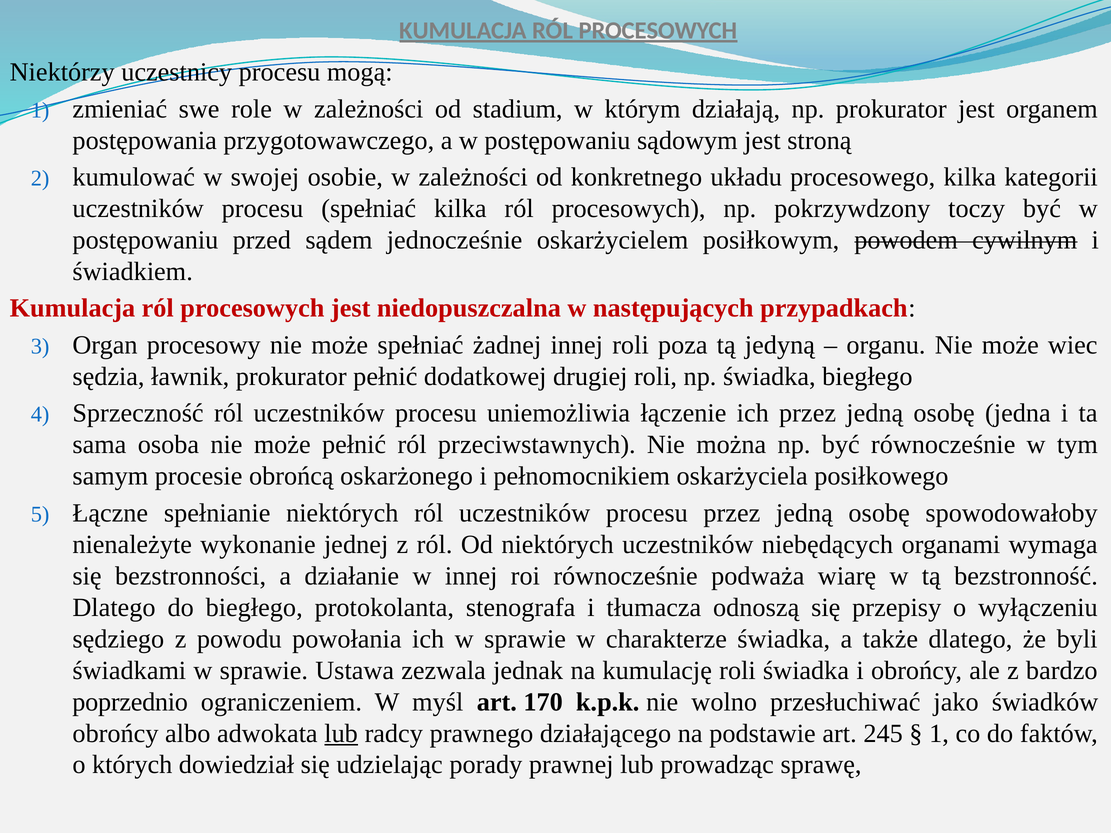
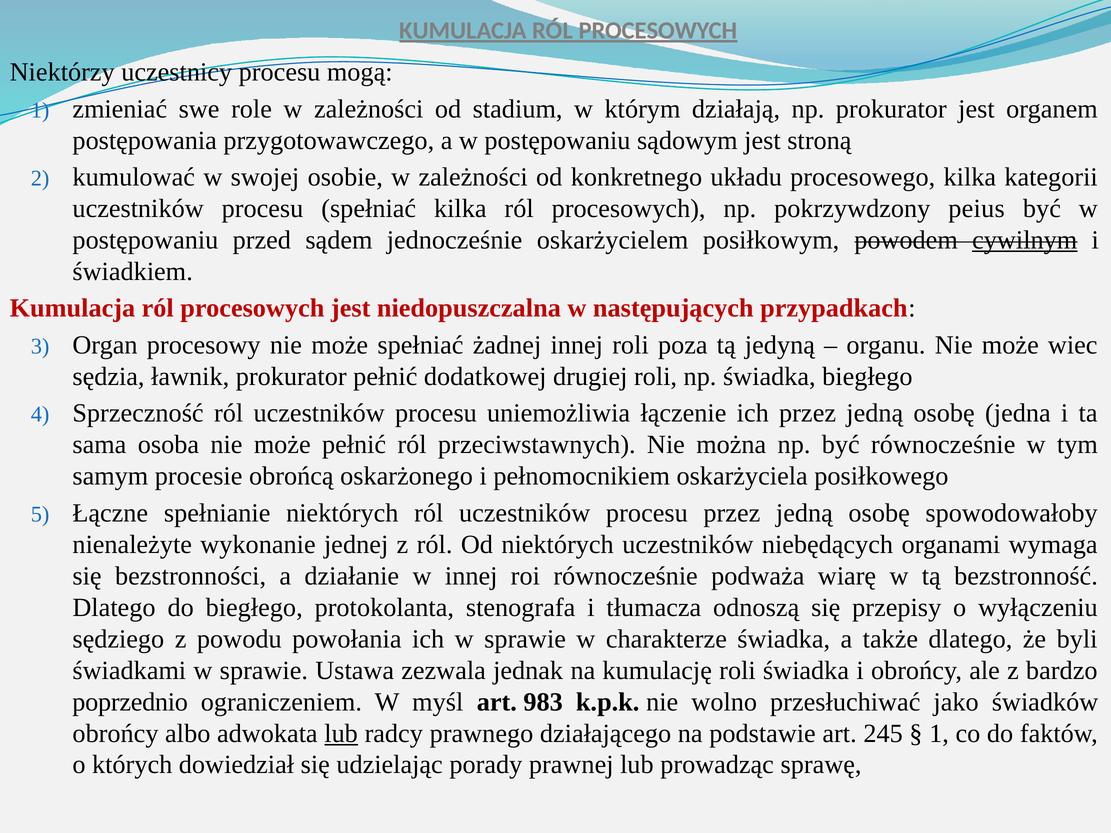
toczy: toczy -> peius
cywilnym underline: none -> present
170: 170 -> 983
